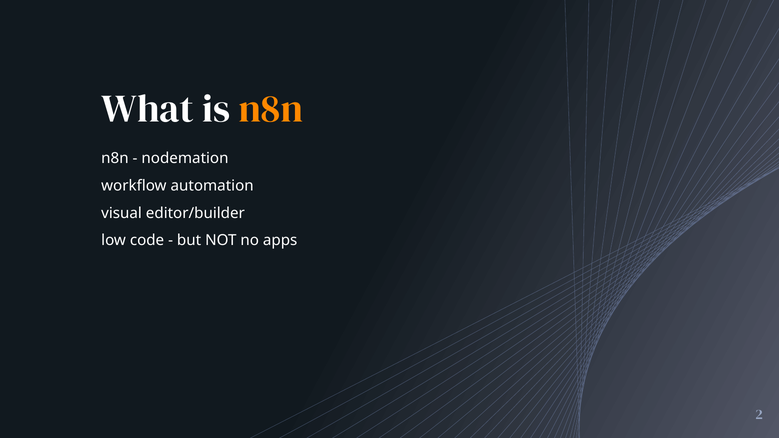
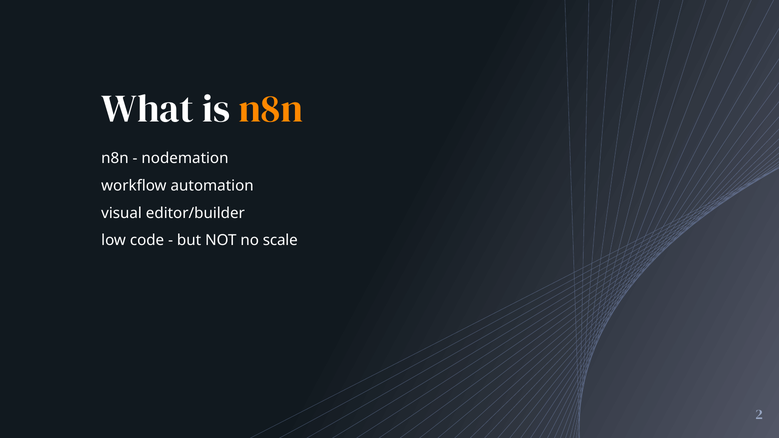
apps: apps -> scale
